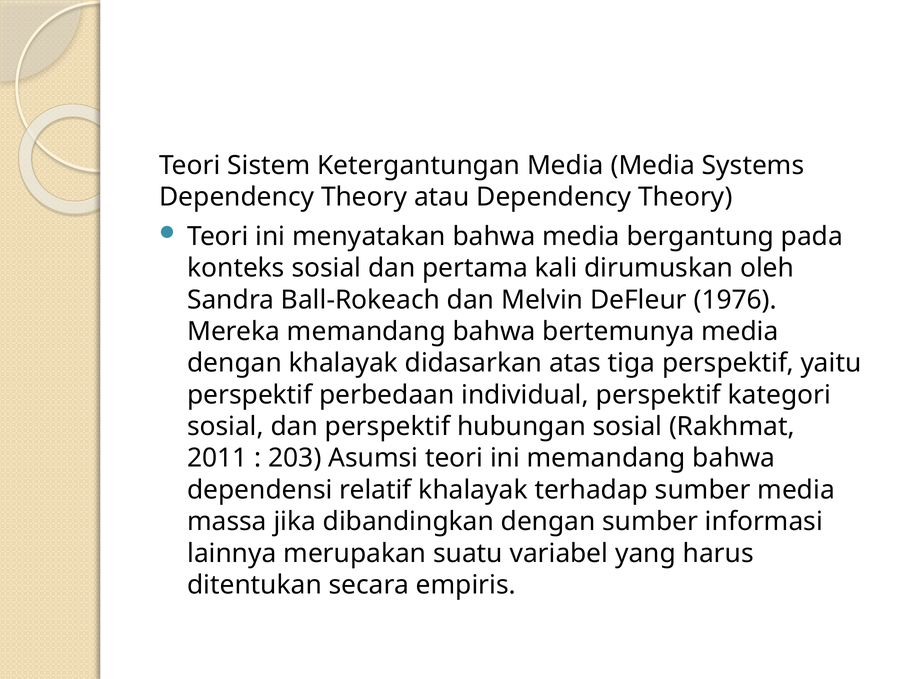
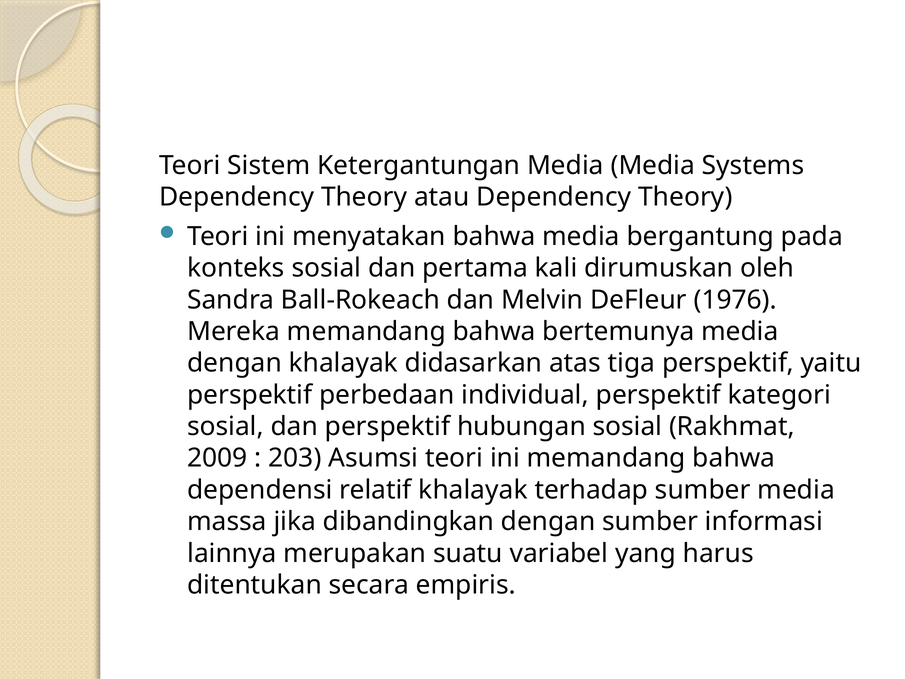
2011: 2011 -> 2009
